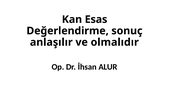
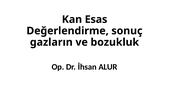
anlaşılır: anlaşılır -> gazların
olmalıdır: olmalıdır -> bozukluk
